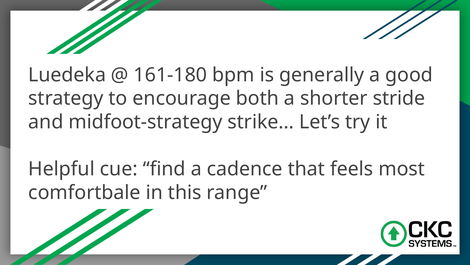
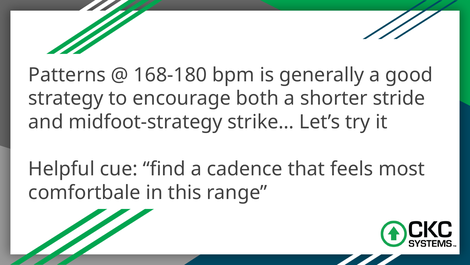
Luedeka: Luedeka -> Patterns
161-180: 161-180 -> 168-180
